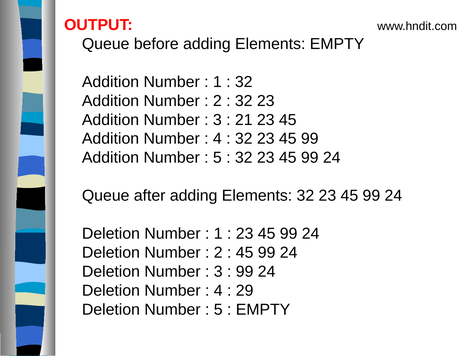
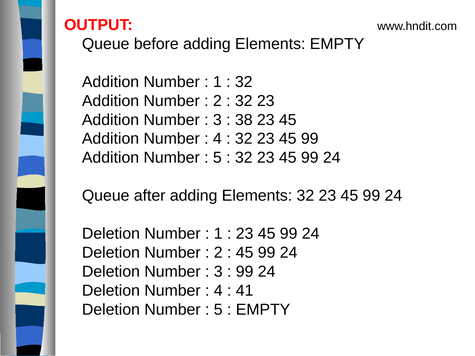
21: 21 -> 38
29: 29 -> 41
